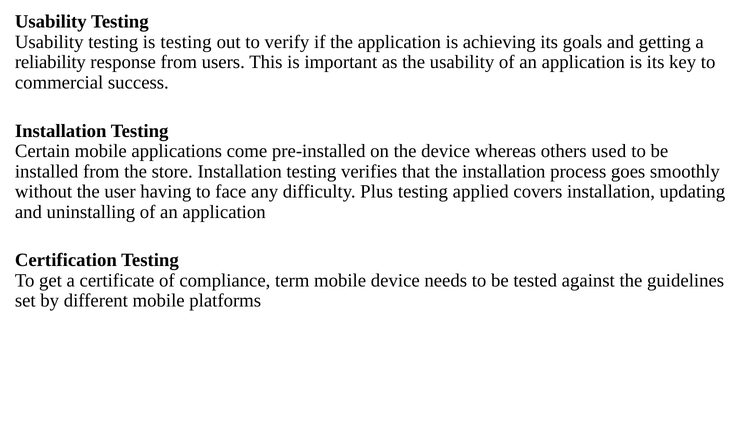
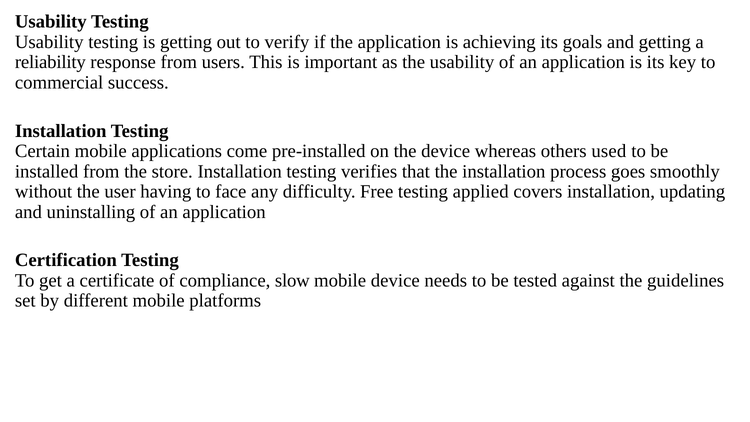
is testing: testing -> getting
Plus: Plus -> Free
term: term -> slow
